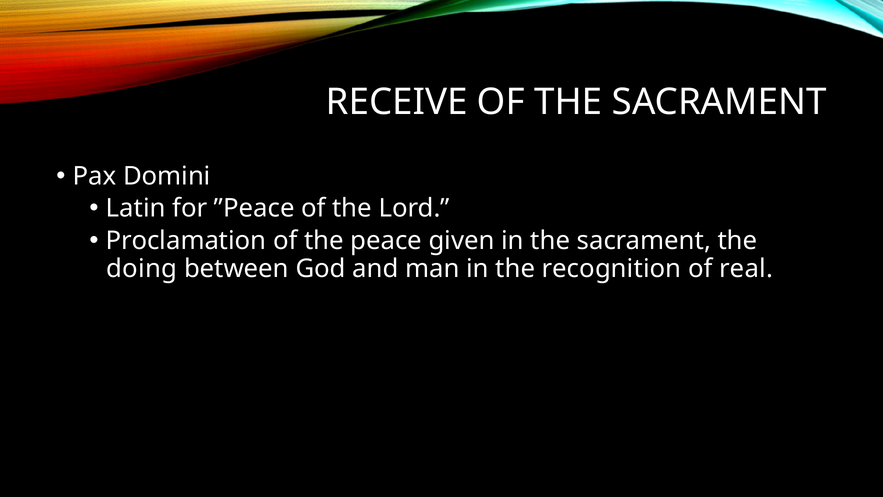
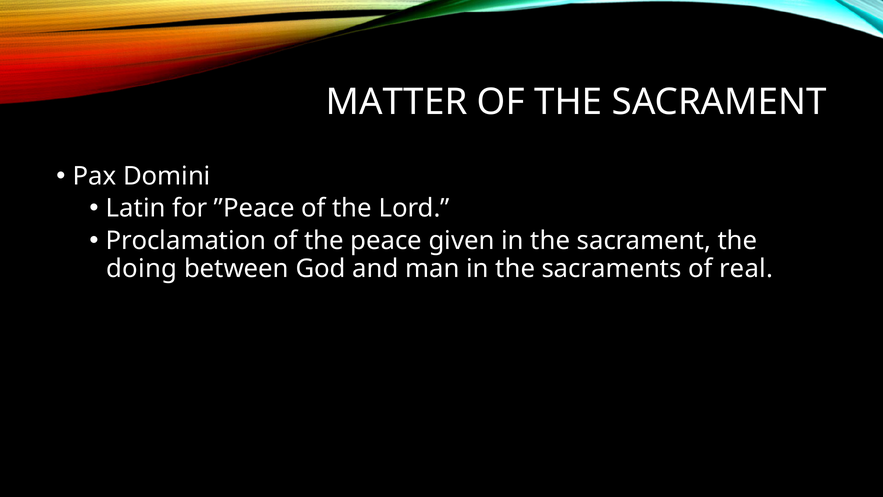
RECEIVE: RECEIVE -> MATTER
recognition: recognition -> sacraments
